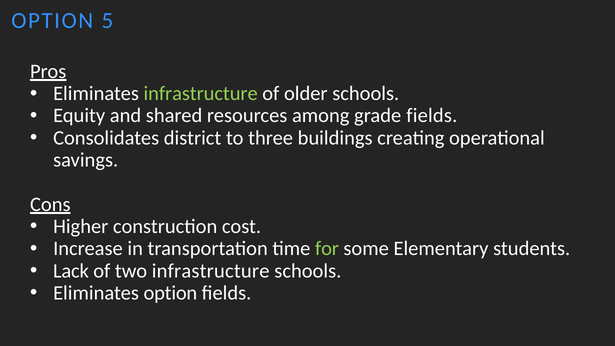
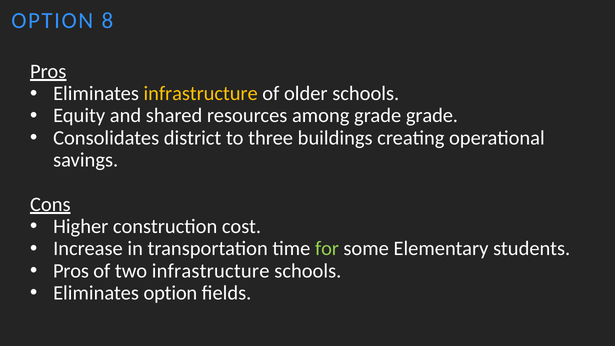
5: 5 -> 8
infrastructure at (201, 93) colour: light green -> yellow
grade fields: fields -> grade
Lack at (71, 271): Lack -> Pros
